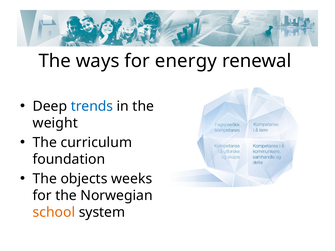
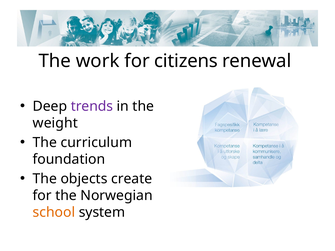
ways: ways -> work
energy: energy -> citizens
trends colour: blue -> purple
weeks: weeks -> create
